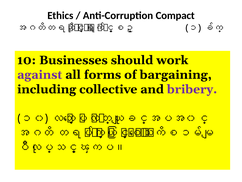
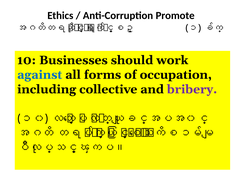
Compact: Compact -> Promote
against colour: purple -> blue
bargaining: bargaining -> occupation
